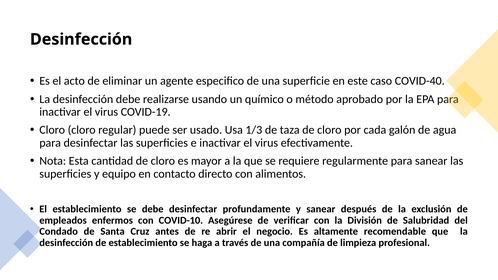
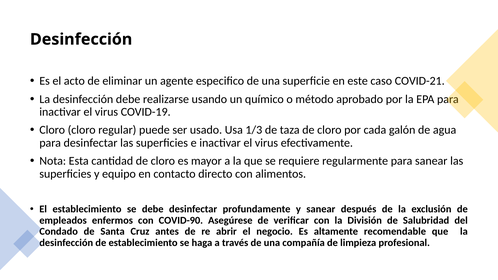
COVID-40: COVID-40 -> COVID-21
COVID-10: COVID-10 -> COVID-90
